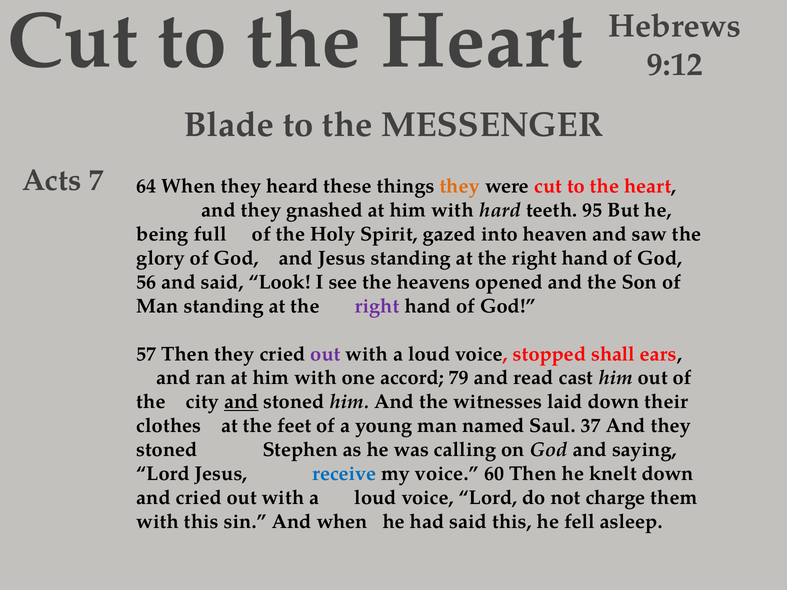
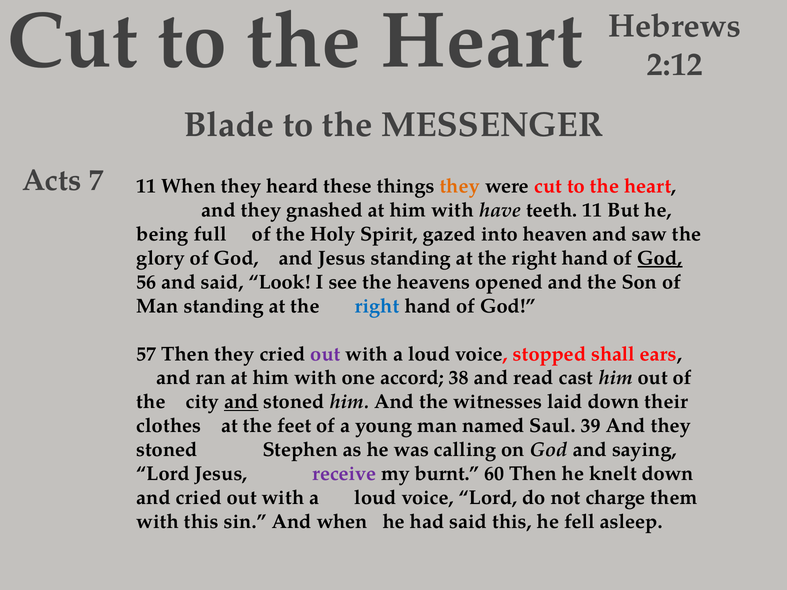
9:12: 9:12 -> 2:12
7 64: 64 -> 11
hard: hard -> have
teeth 95: 95 -> 11
God at (660, 258) underline: none -> present
right at (377, 306) colour: purple -> blue
79: 79 -> 38
37: 37 -> 39
receive colour: blue -> purple
my voice: voice -> burnt
